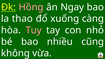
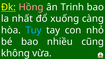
Ngay: Ngay -> Trinh
thao: thao -> nhất
Tuy colour: pink -> light blue
